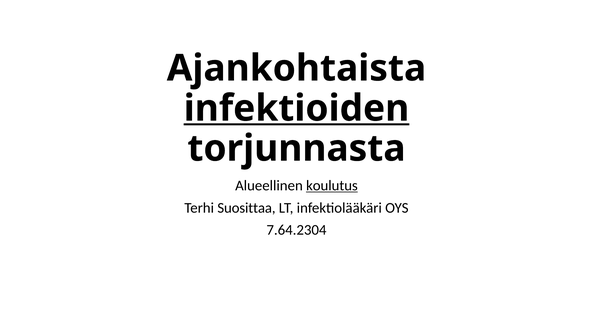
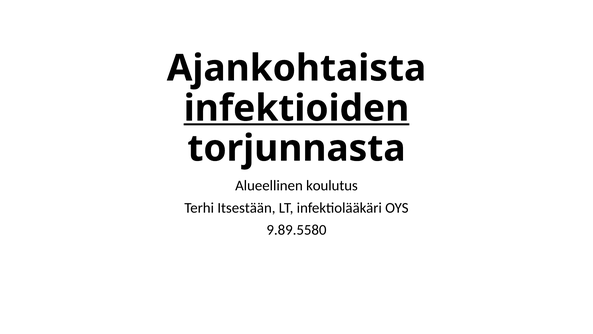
koulutus underline: present -> none
Suosittaa: Suosittaa -> Itsestään
7.64.2304: 7.64.2304 -> 9.89.5580
